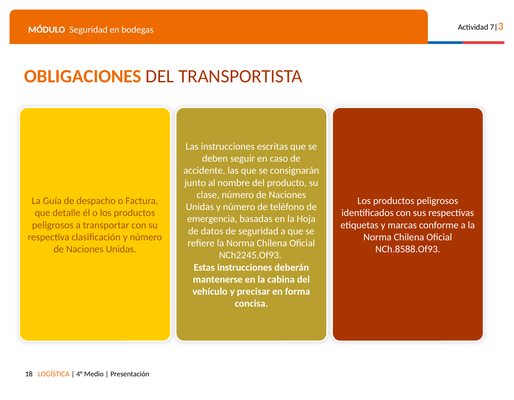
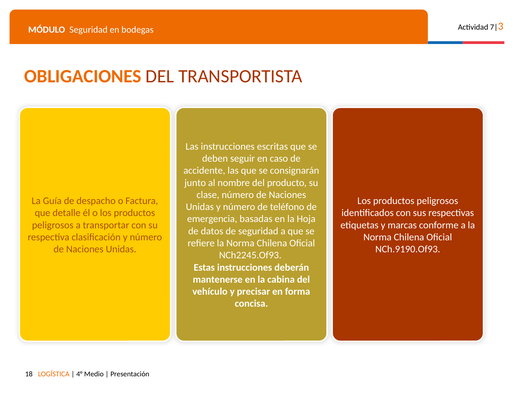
NCh.8588.Of93: NCh.8588.Of93 -> NCh.9190.Of93
